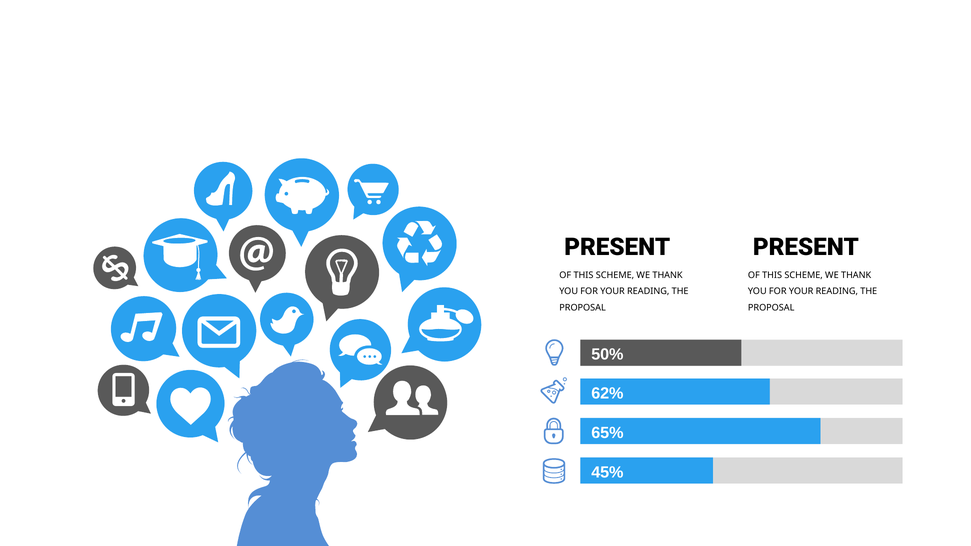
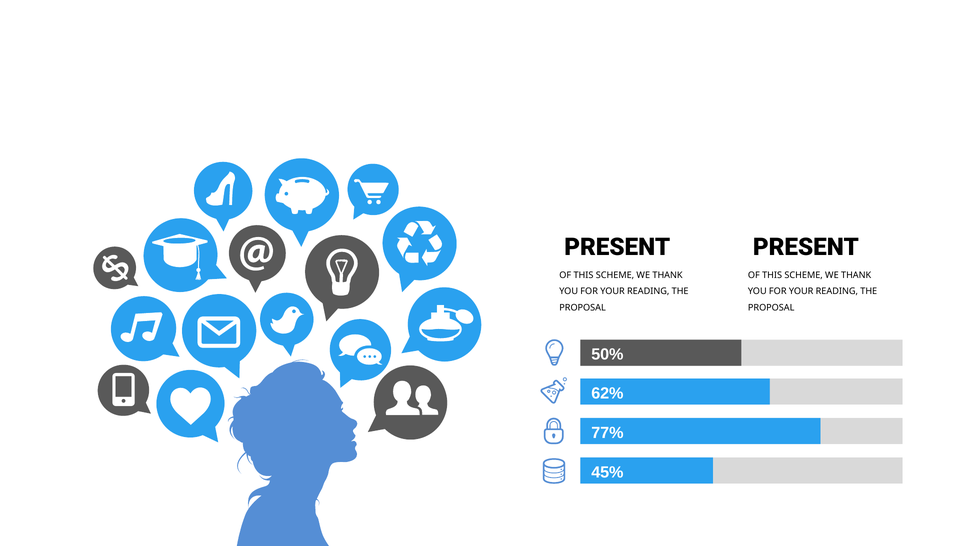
65%: 65% -> 77%
